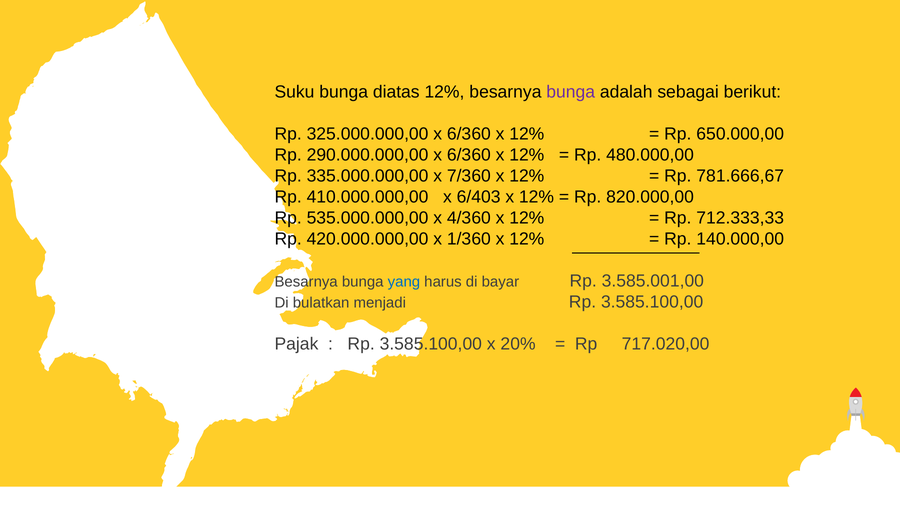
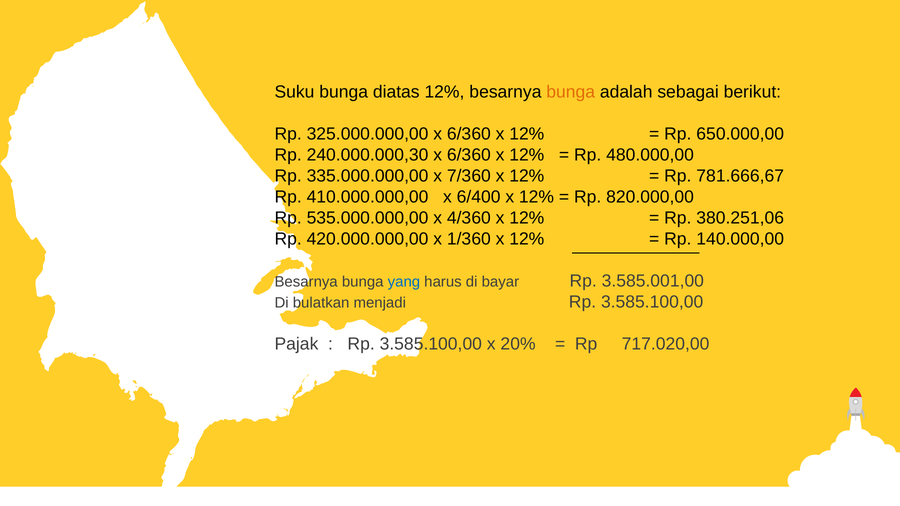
bunga at (571, 92) colour: purple -> orange
290.000.000,00: 290.000.000,00 -> 240.000.000,30
6/403: 6/403 -> 6/400
712.333,33: 712.333,33 -> 380.251,06
